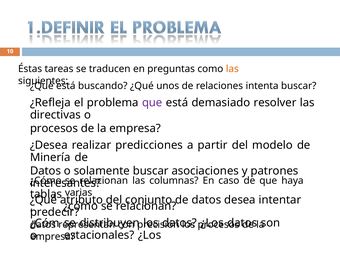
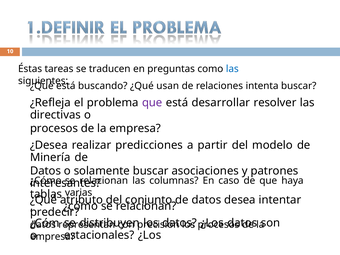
las at (232, 69) colour: orange -> blue
unos: unos -> usan
demasiado: demasiado -> desarrollar
